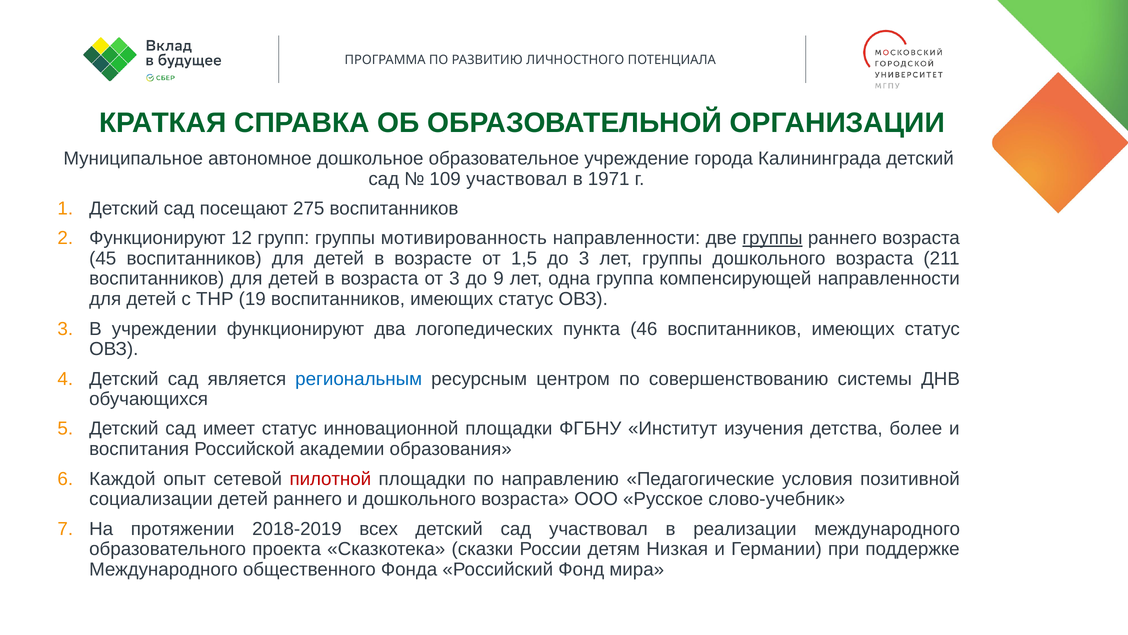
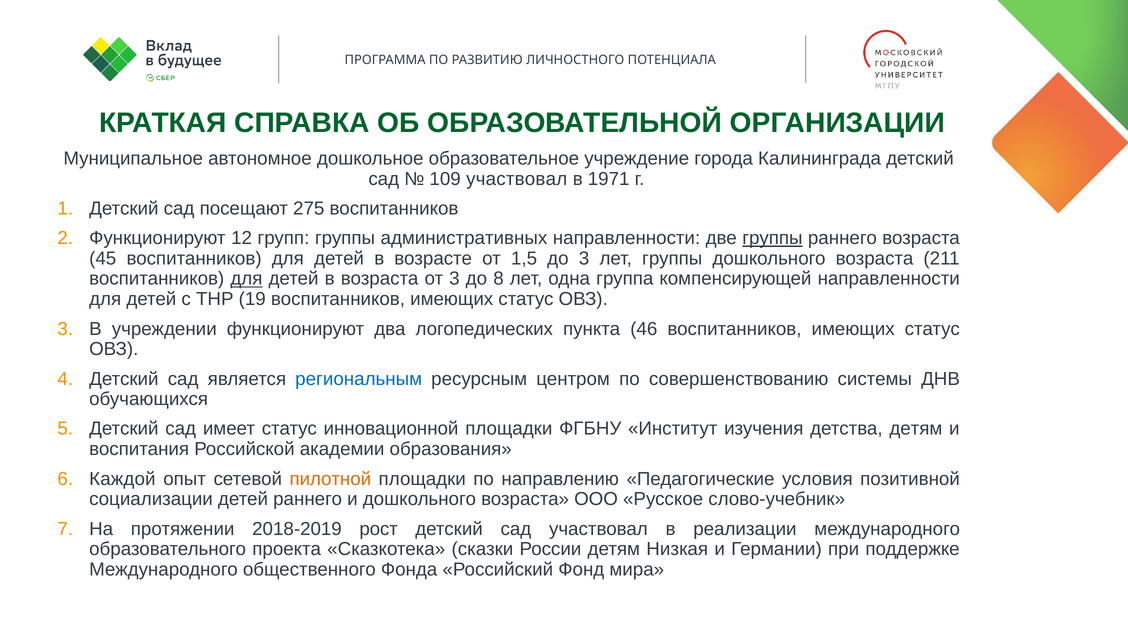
мотивированность: мотивированность -> административных
для at (246, 279) underline: none -> present
9: 9 -> 8
детства более: более -> детям
пилотной colour: red -> orange
всех: всех -> рост
